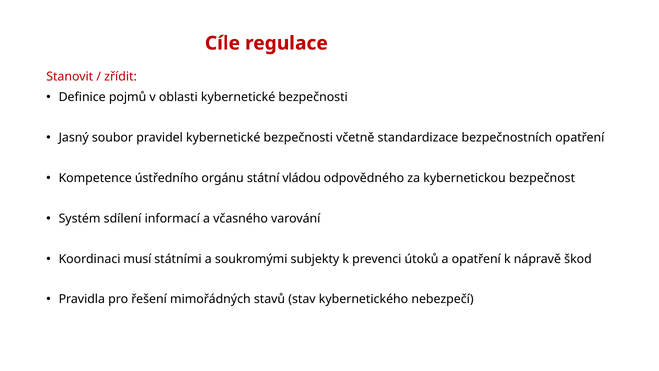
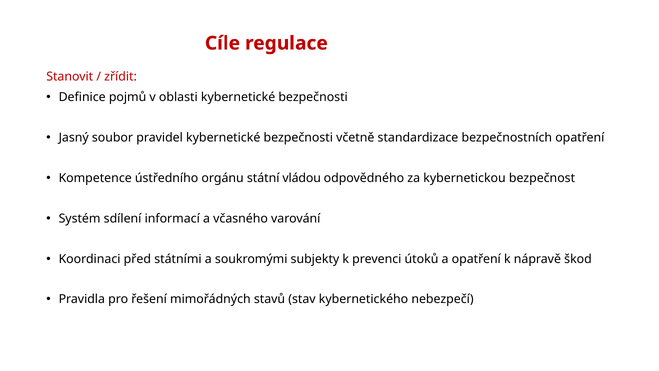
musí: musí -> před
